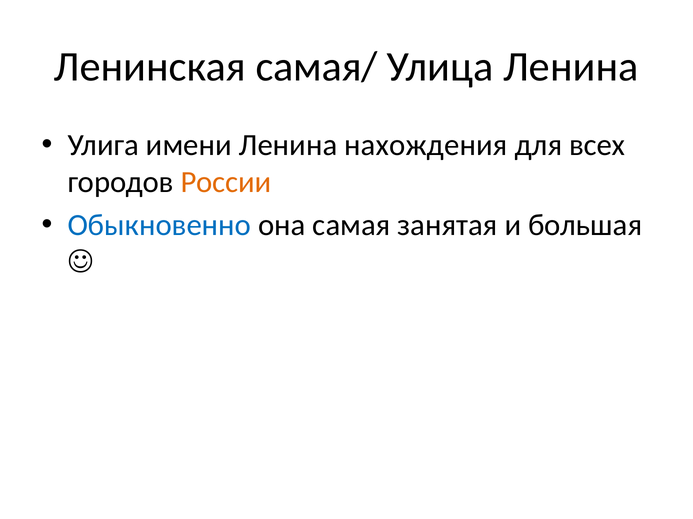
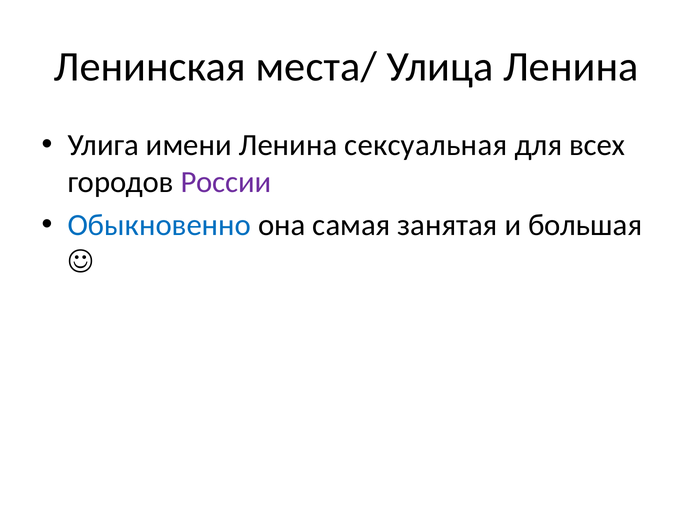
самая/: самая/ -> места/
нахождения: нахождения -> сексуальная
России colour: orange -> purple
